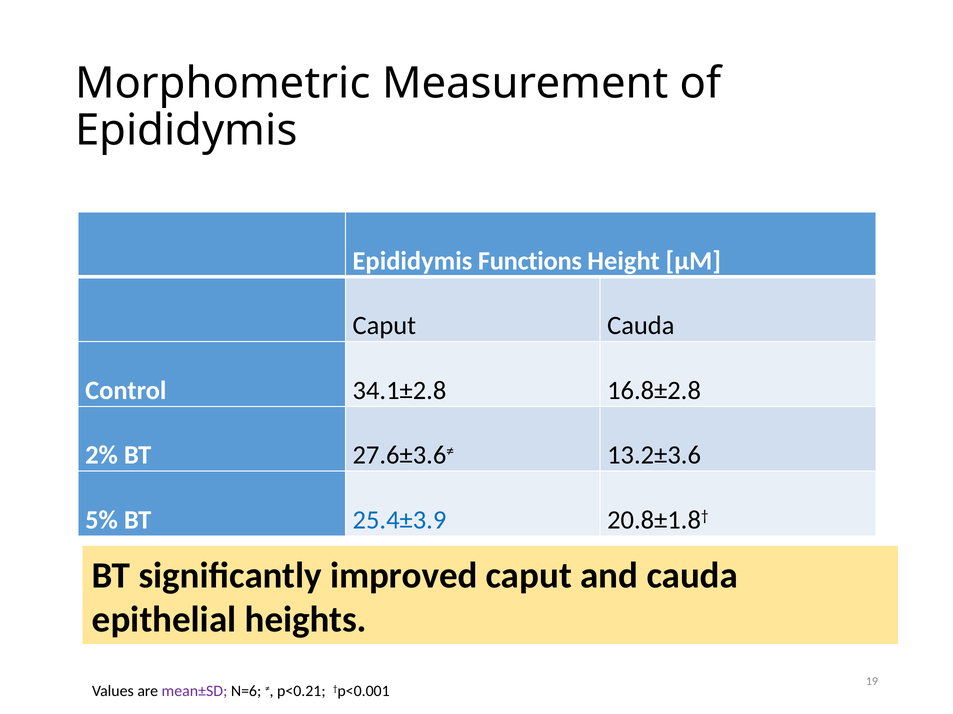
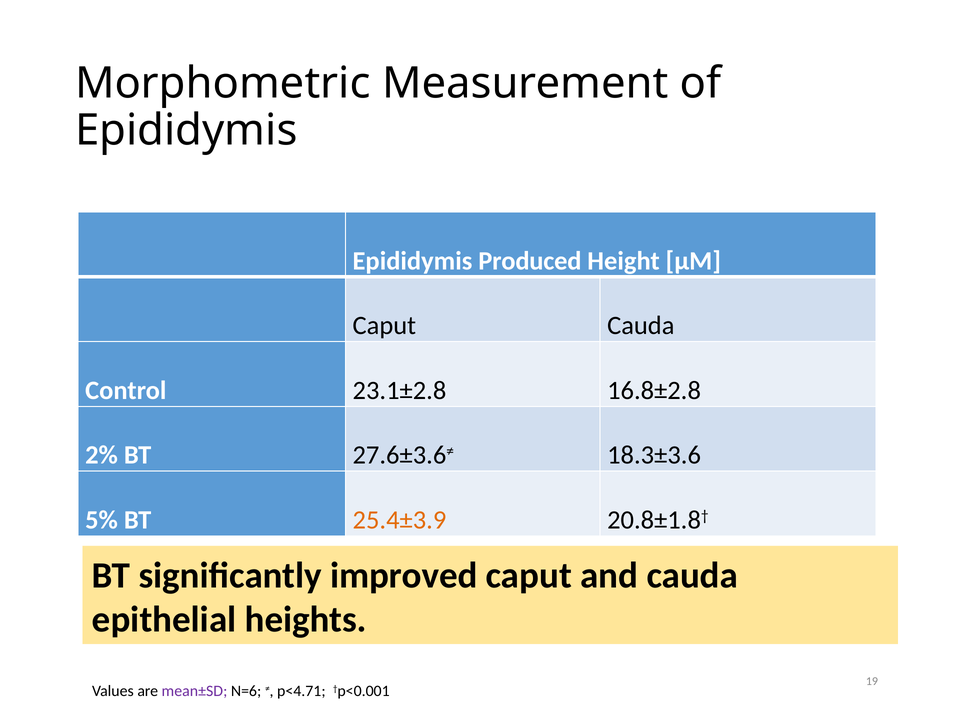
Functions: Functions -> Produced
34.1±2.8: 34.1±2.8 -> 23.1±2.8
13.2±3.6: 13.2±3.6 -> 18.3±3.6
25.4±3.9 colour: blue -> orange
p<0.21: p<0.21 -> p<4.71
